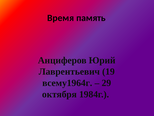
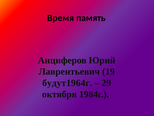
всему1964г: всему1964г -> будут1964г
